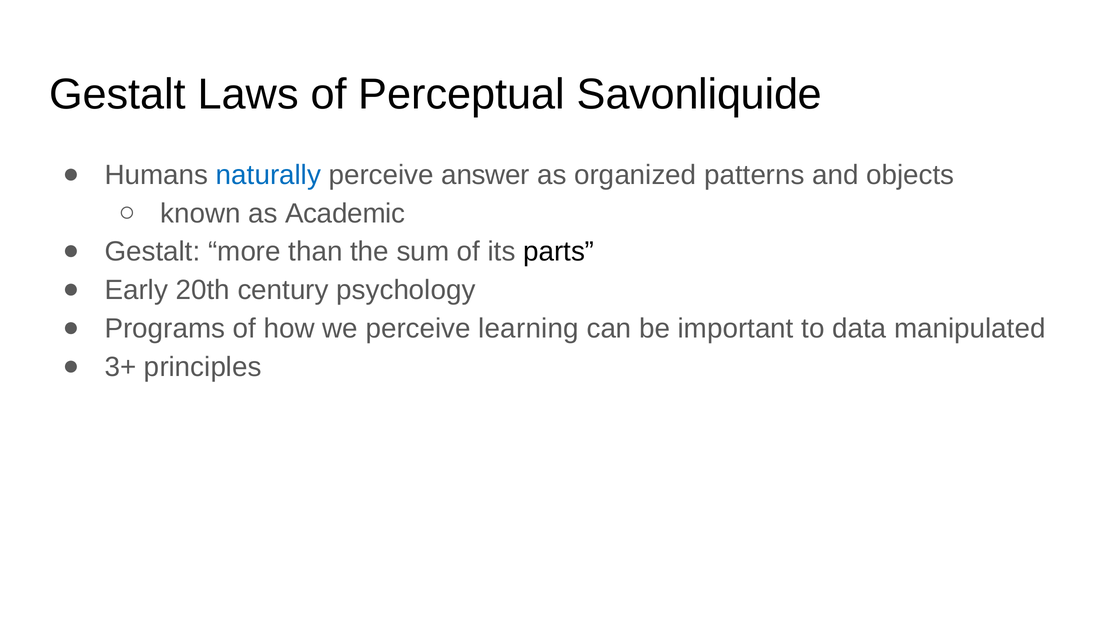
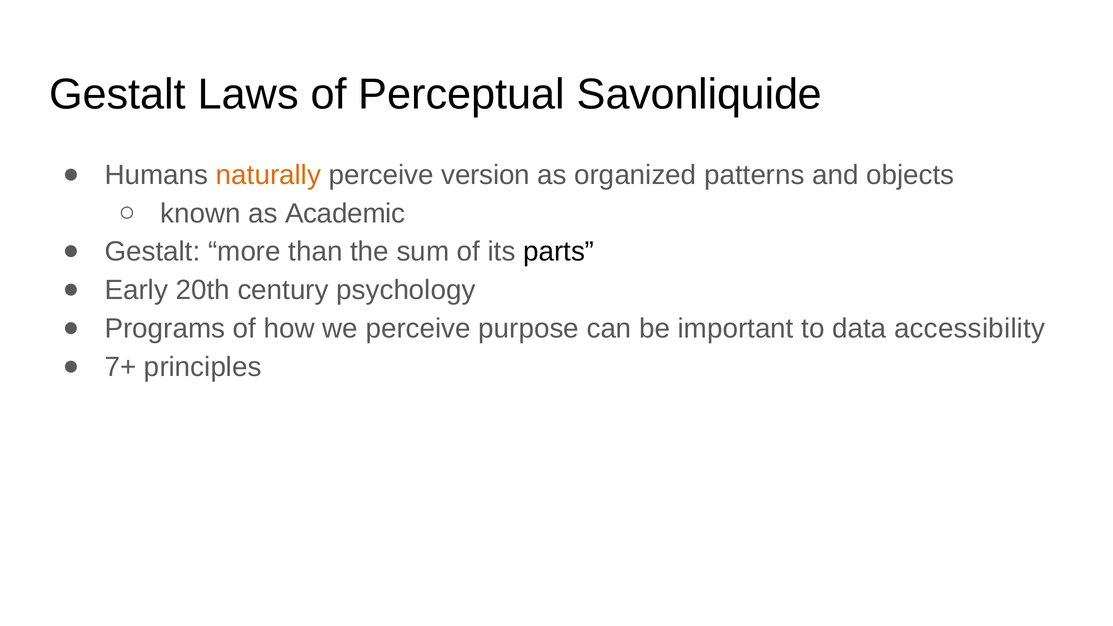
naturally colour: blue -> orange
answer: answer -> version
learning: learning -> purpose
manipulated: manipulated -> accessibility
3+: 3+ -> 7+
